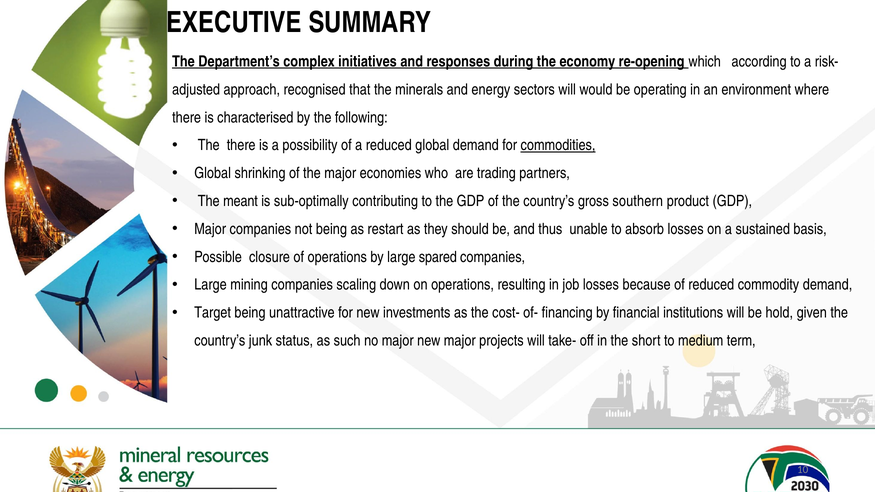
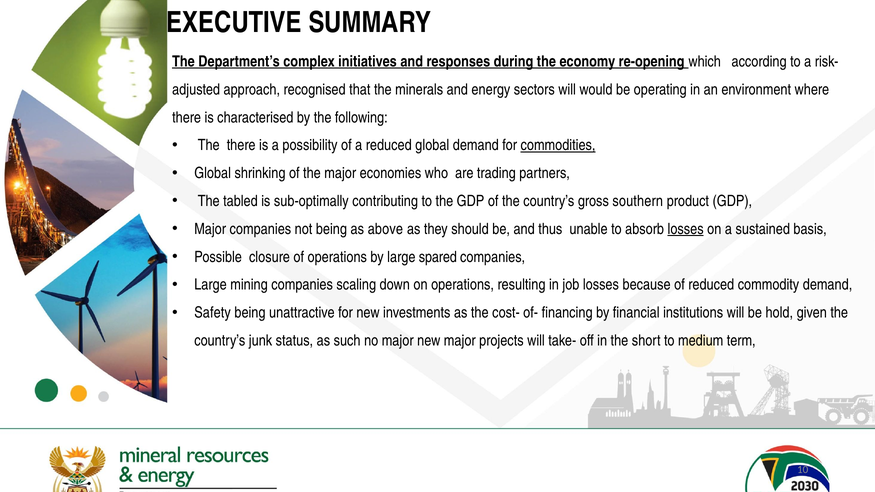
meant: meant -> tabled
restart: restart -> above
losses at (686, 229) underline: none -> present
Target: Target -> Safety
